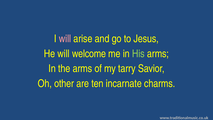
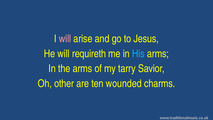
welcome: welcome -> requireth
His colour: light green -> light blue
incarnate: incarnate -> wounded
